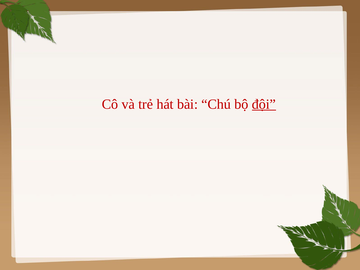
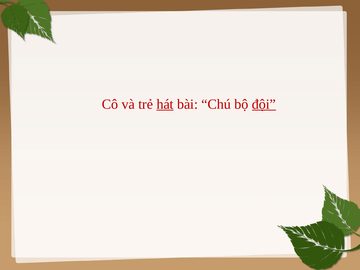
hát underline: none -> present
